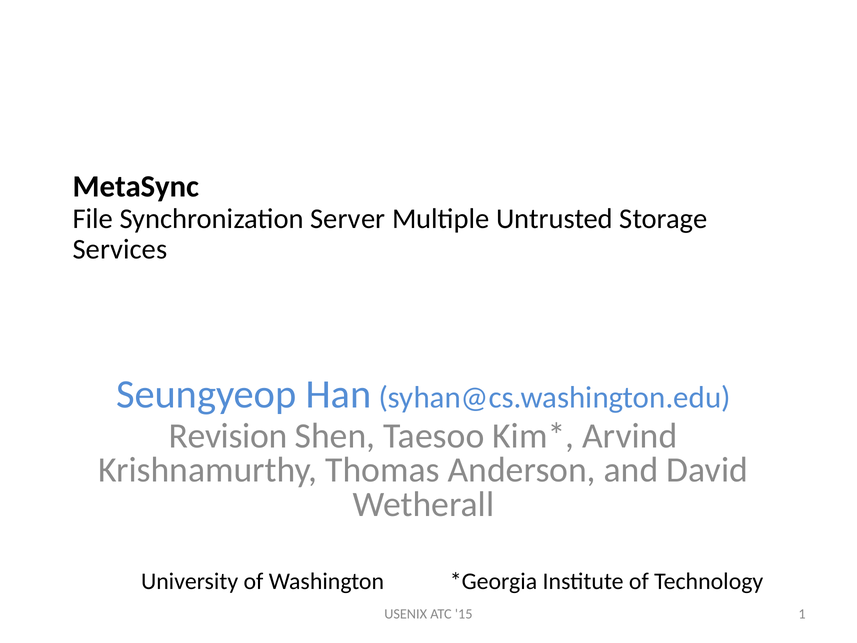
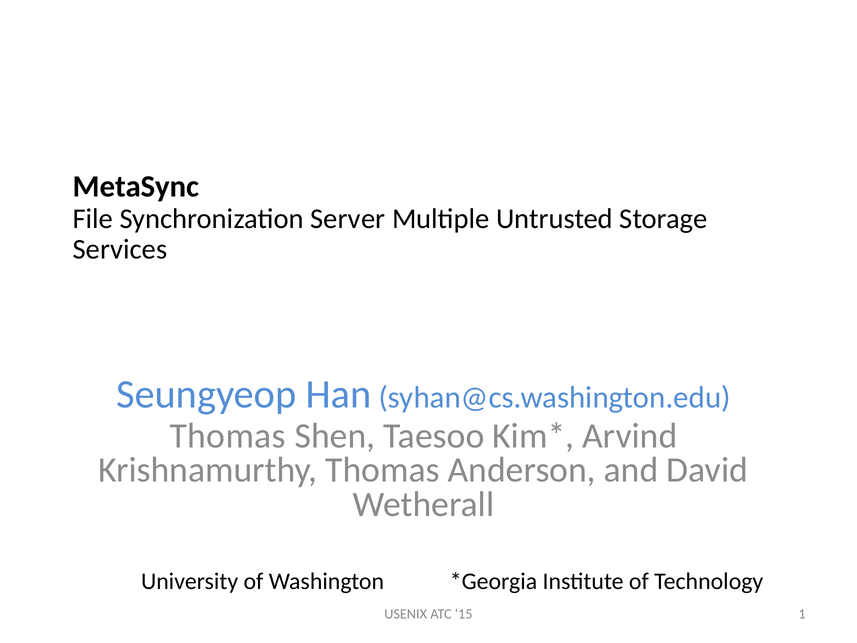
Revision at (228, 436): Revision -> Thomas
